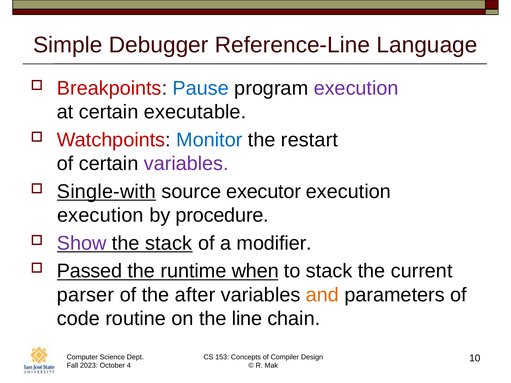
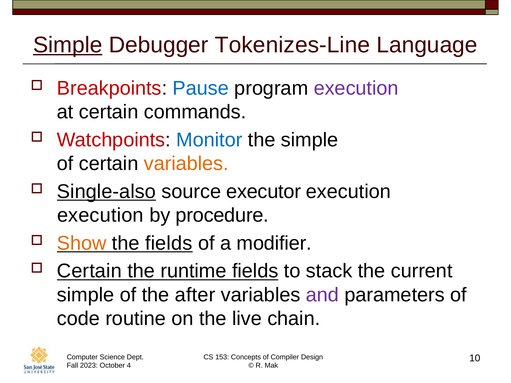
Simple at (68, 45) underline: none -> present
Reference-Line: Reference-Line -> Tokenizes-Line
executable: executable -> commands
the restart: restart -> simple
variables at (186, 164) colour: purple -> orange
Single-with: Single-with -> Single-also
Show colour: purple -> orange
the stack: stack -> fields
Passed at (90, 271): Passed -> Certain
runtime when: when -> fields
parser at (86, 295): parser -> simple
and colour: orange -> purple
line: line -> live
